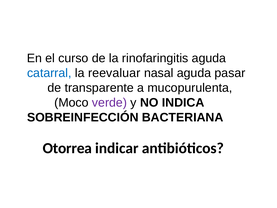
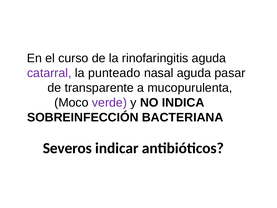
catarral colour: blue -> purple
reevaluar: reevaluar -> punteado
Otorrea: Otorrea -> Severos
